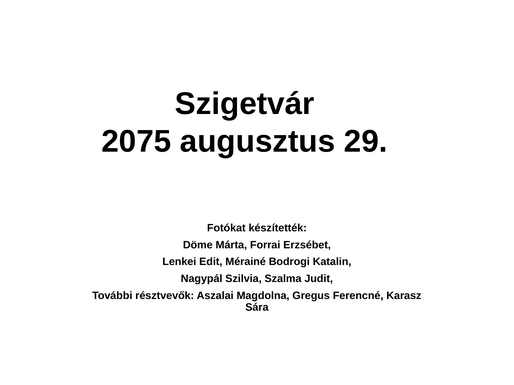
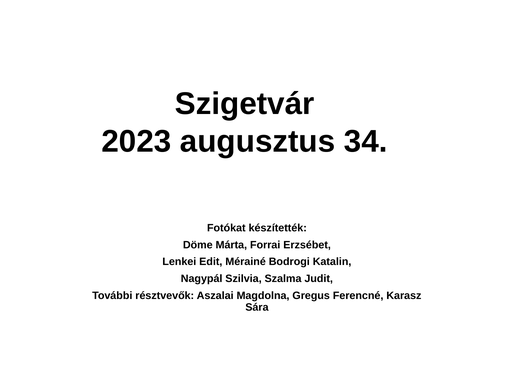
2075: 2075 -> 2023
29: 29 -> 34
